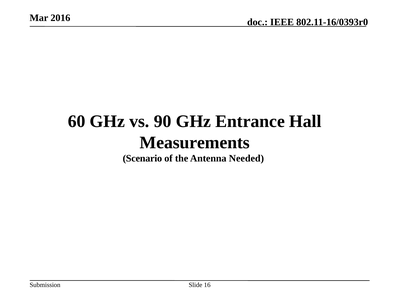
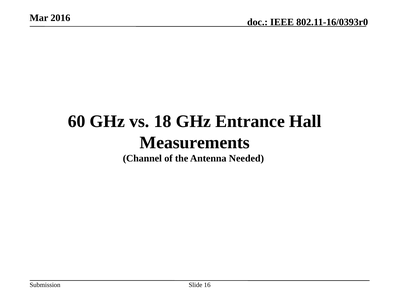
90: 90 -> 18
Scenario: Scenario -> Channel
